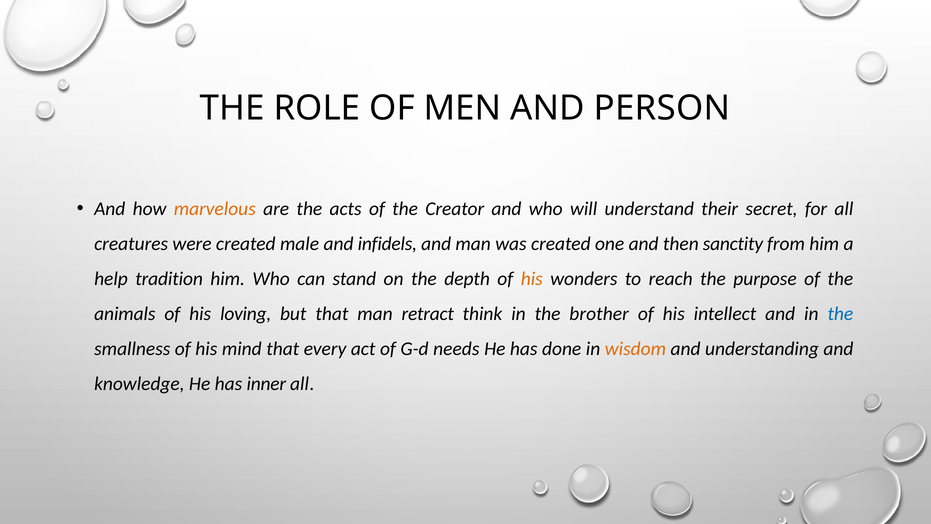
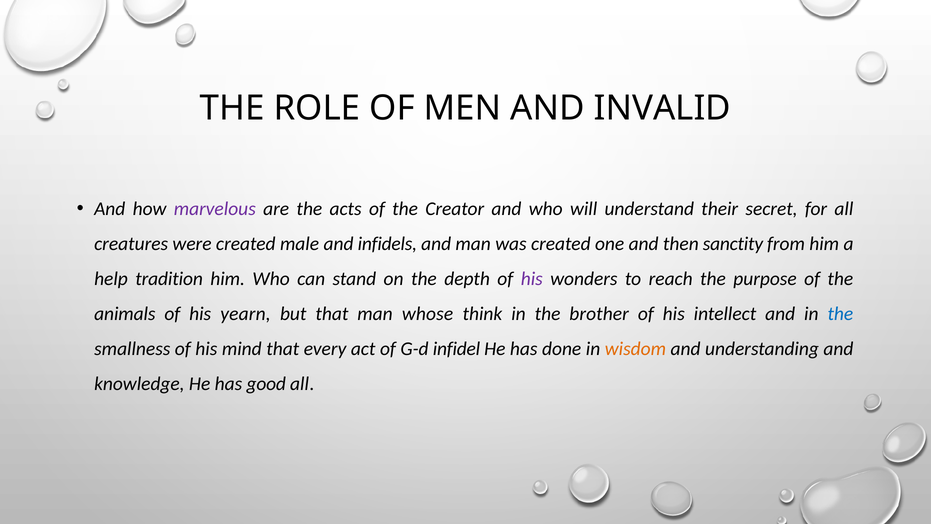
PERSON: PERSON -> INVALID
marvelous colour: orange -> purple
his at (532, 279) colour: orange -> purple
loving: loving -> yearn
retract: retract -> whose
needs: needs -> infidel
inner: inner -> good
